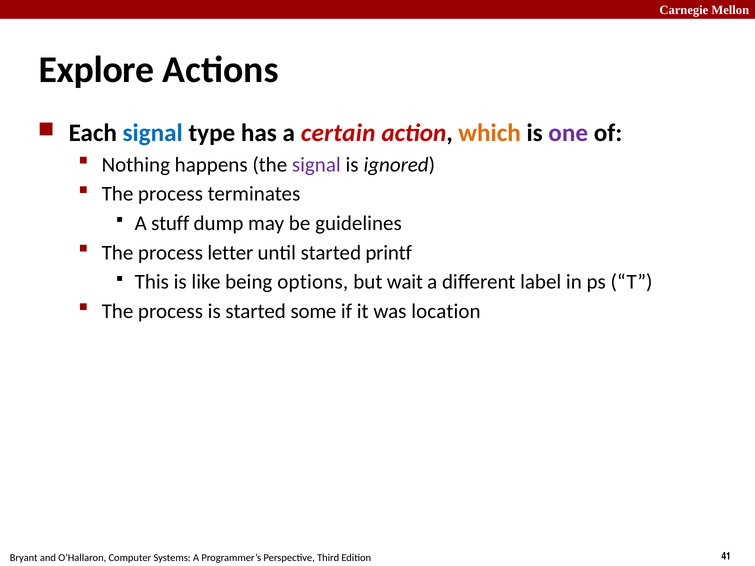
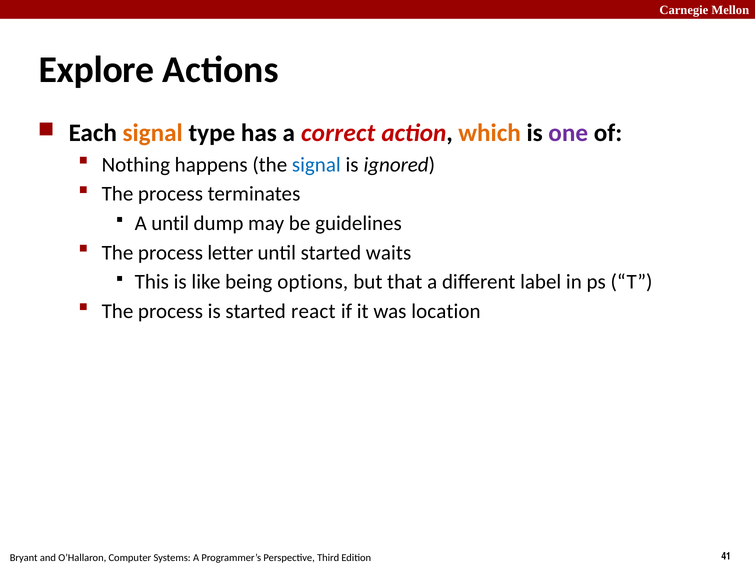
signal at (153, 133) colour: blue -> orange
certain: certain -> correct
signal at (316, 165) colour: purple -> blue
A stuff: stuff -> until
printf: printf -> waits
wait: wait -> that
some: some -> react
